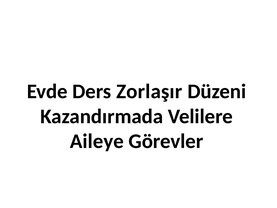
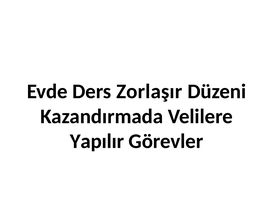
Aileye: Aileye -> Yapılır
